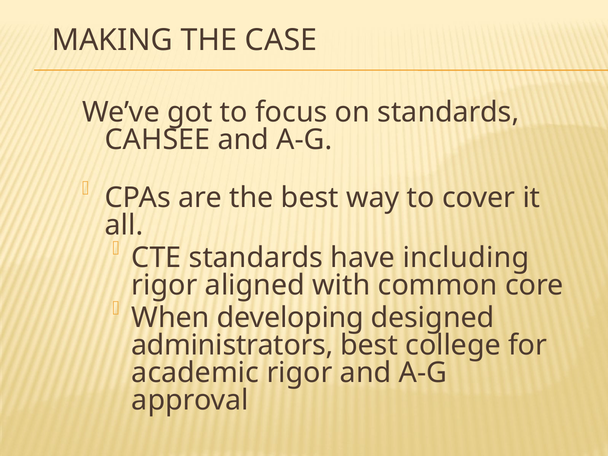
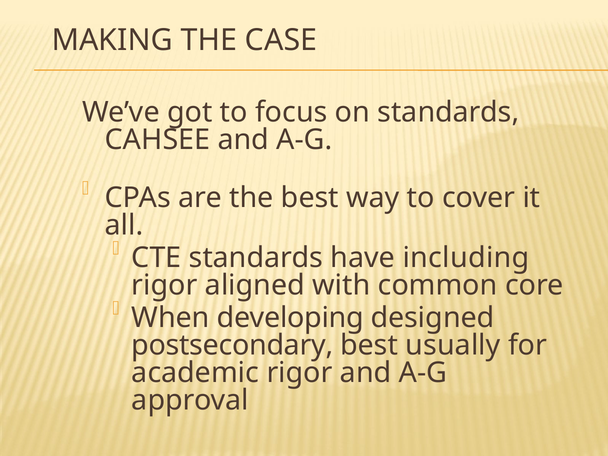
administrators: administrators -> postsecondary
college: college -> usually
